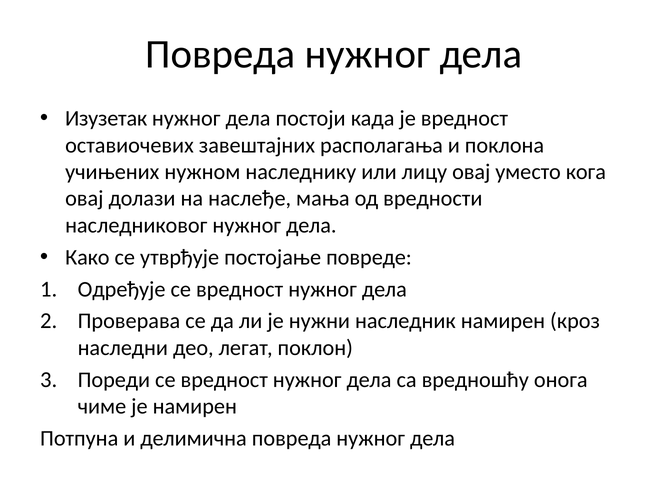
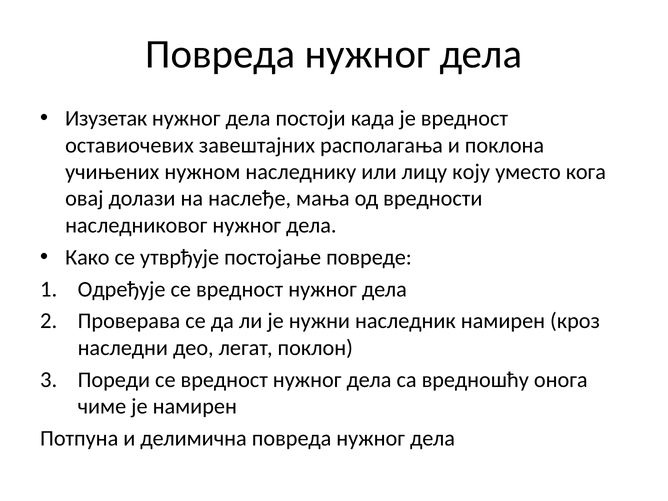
лицу овај: овај -> коју
